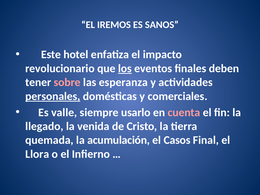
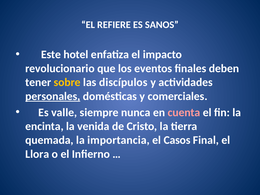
IREMOS: IREMOS -> REFIERE
los underline: present -> none
sobre colour: pink -> yellow
esperanza: esperanza -> discípulos
usarlo: usarlo -> nunca
llegado: llegado -> encinta
acumulación: acumulación -> importancia
